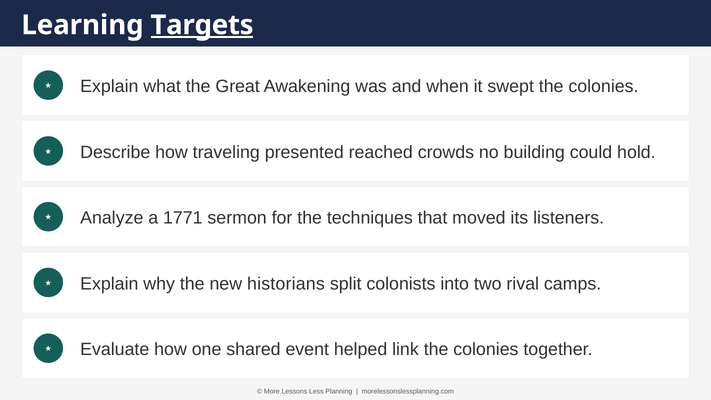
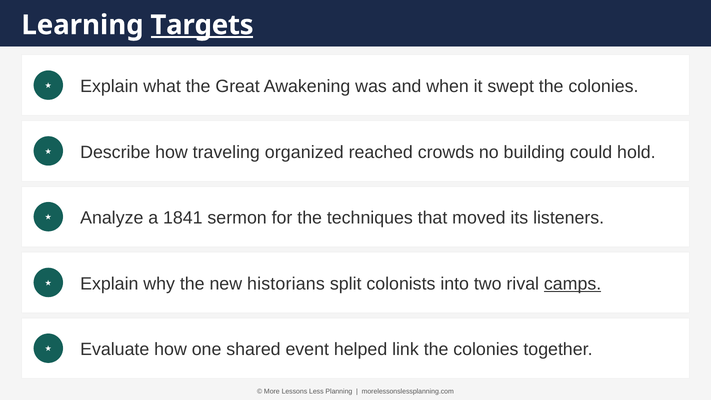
presented: presented -> organized
1771: 1771 -> 1841
camps underline: none -> present
